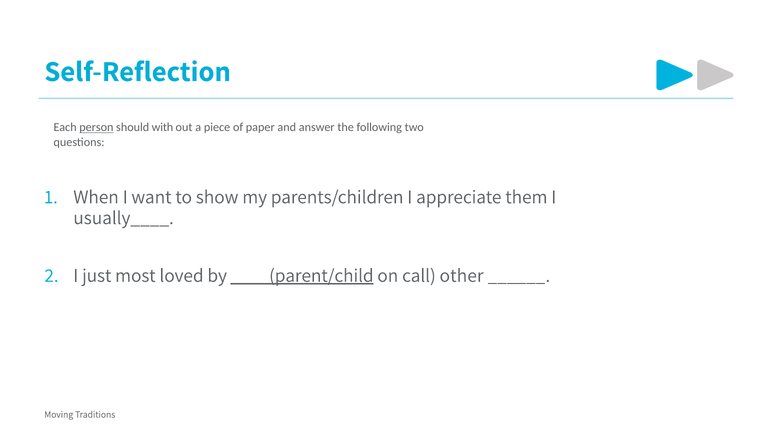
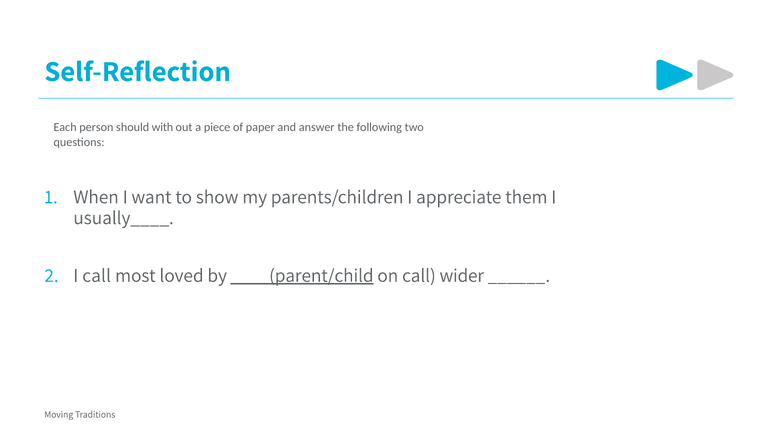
person underline: present -> none
I just: just -> call
other: other -> wider
